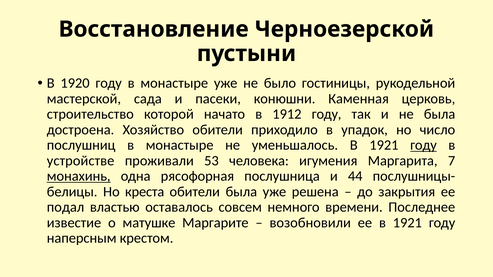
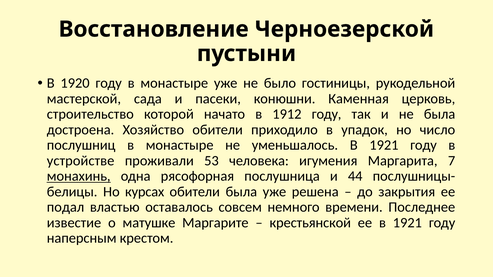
году at (423, 145) underline: present -> none
креста: креста -> курсах
возобновили: возобновили -> крестьянской
